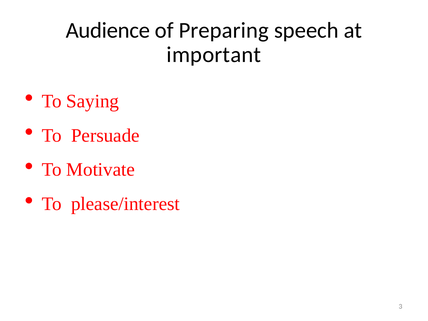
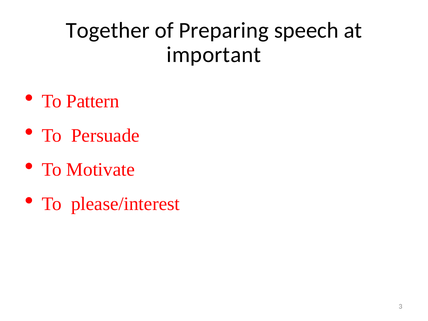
Audience: Audience -> Together
Saying: Saying -> Pattern
